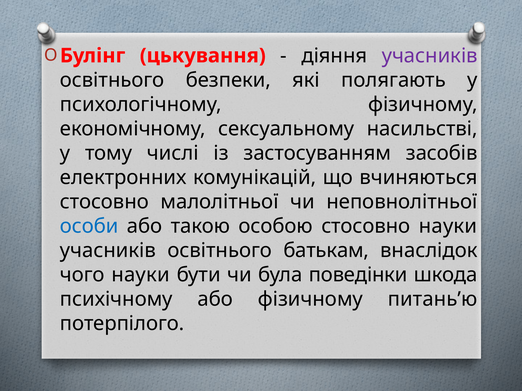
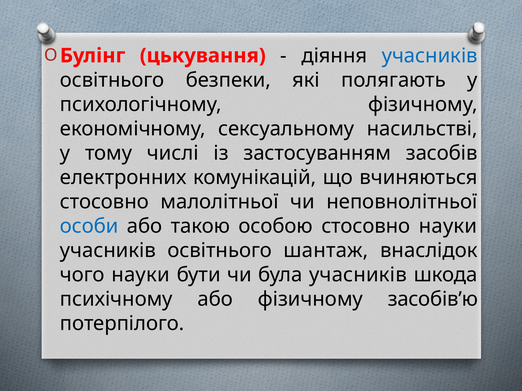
учасників at (430, 56) colour: purple -> blue
батькам: батькам -> шантаж
була поведінки: поведінки -> учасників
питань’ю: питань’ю -> засобів’ю
